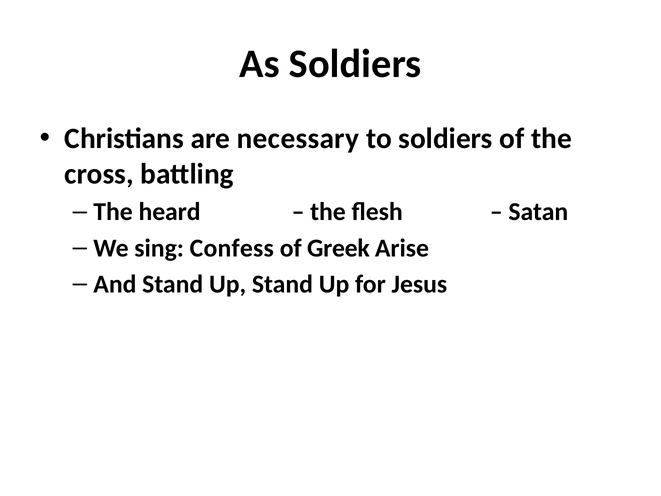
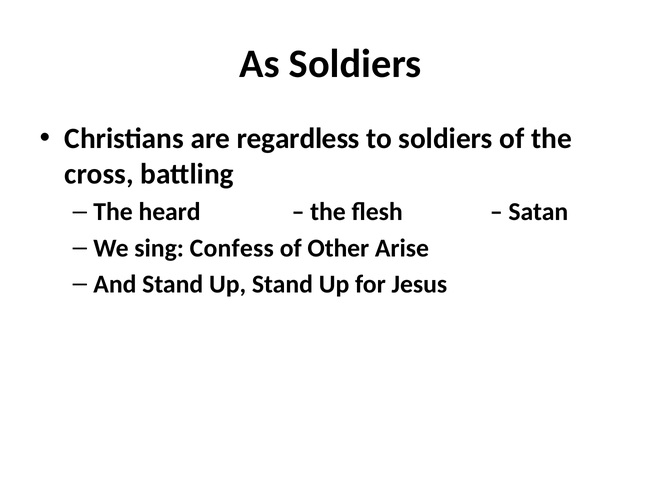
necessary: necessary -> regardless
Greek: Greek -> Other
